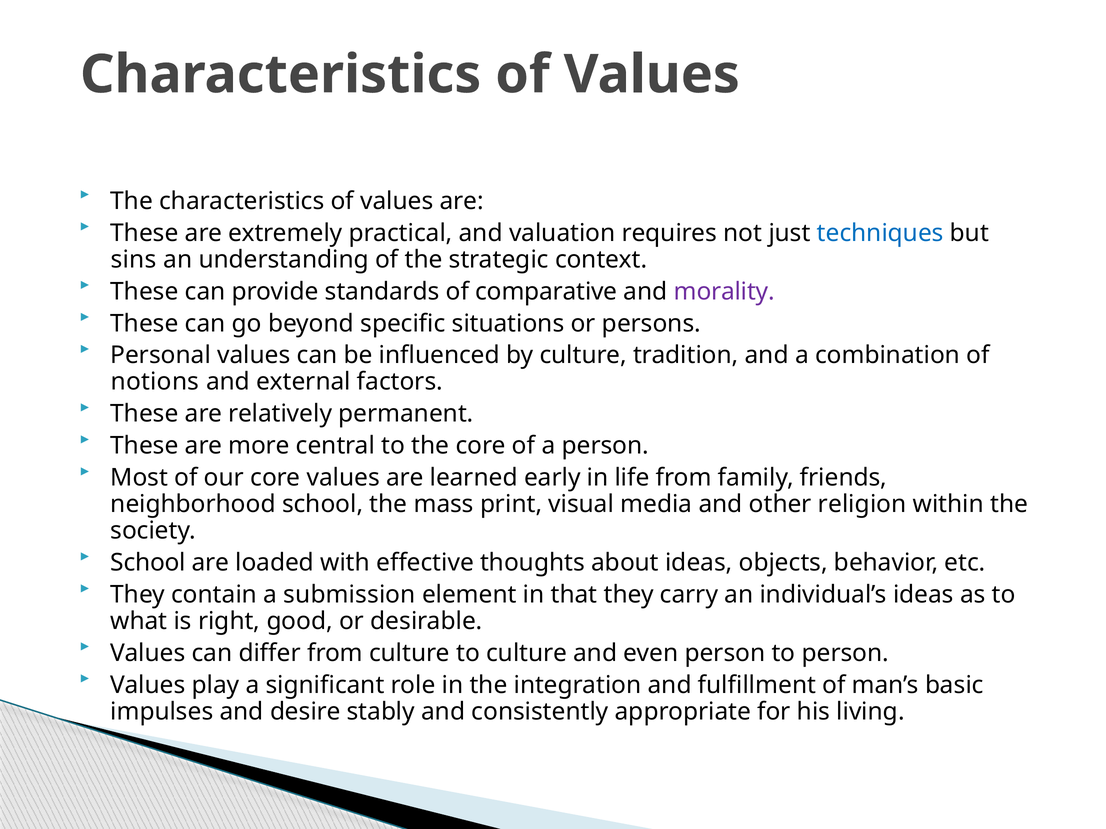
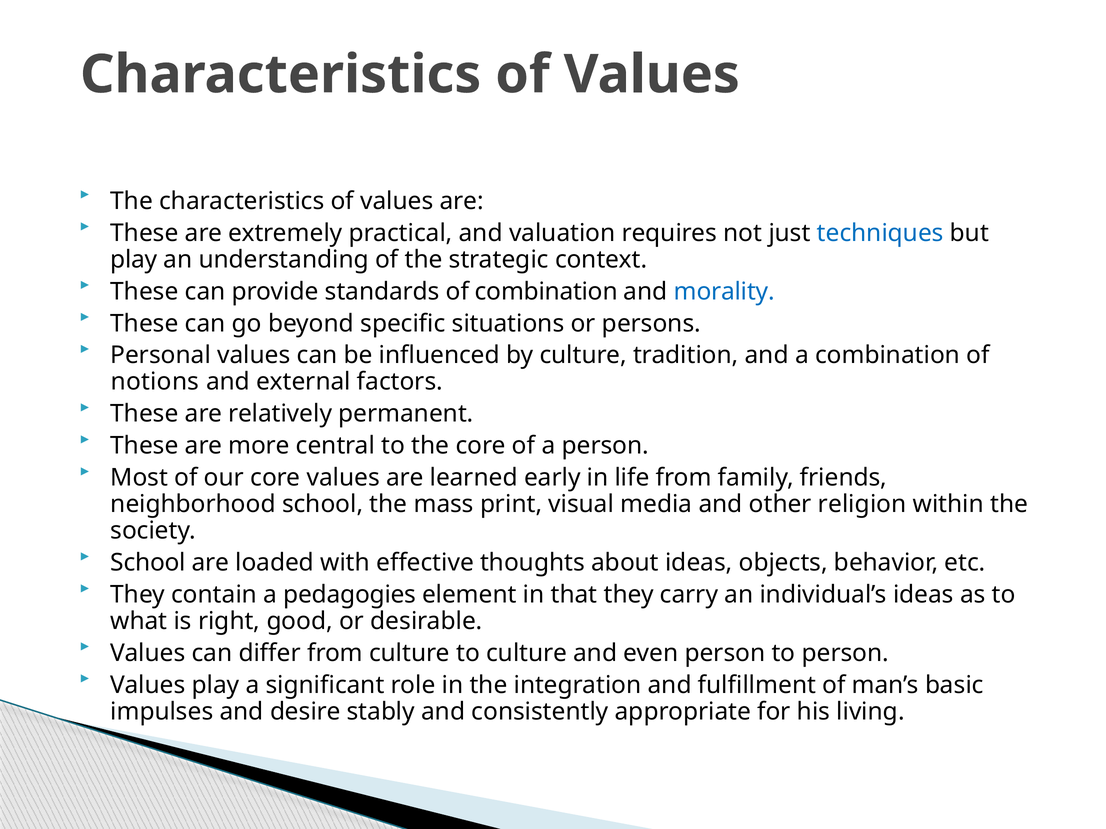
sins at (134, 260): sins -> play
of comparative: comparative -> combination
morality colour: purple -> blue
submission: submission -> pedagogies
